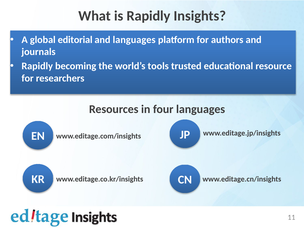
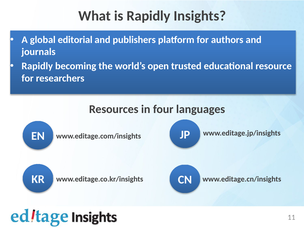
and languages: languages -> publishers
tools: tools -> open
